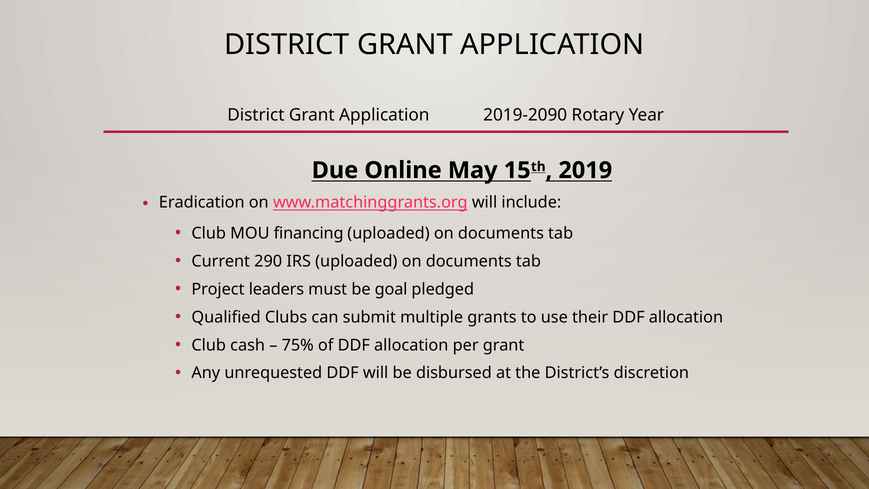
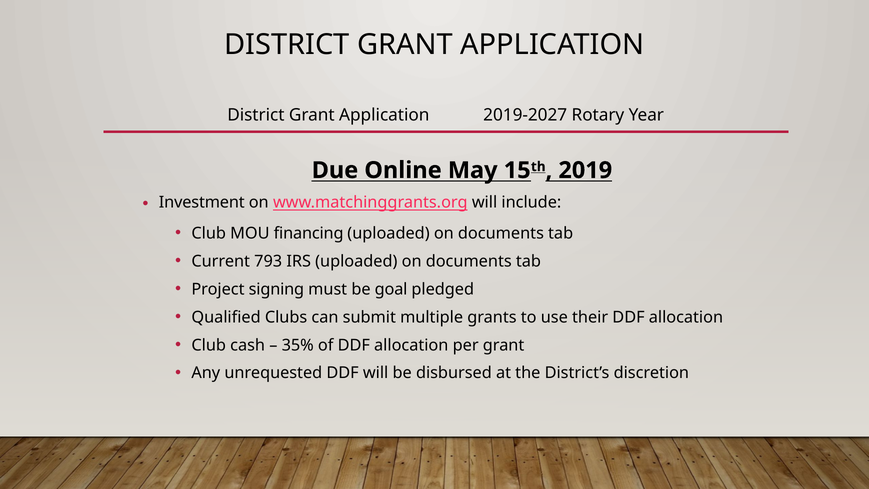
2019-2090: 2019-2090 -> 2019-2027
Eradication: Eradication -> Investment
290: 290 -> 793
leaders: leaders -> signing
75%: 75% -> 35%
